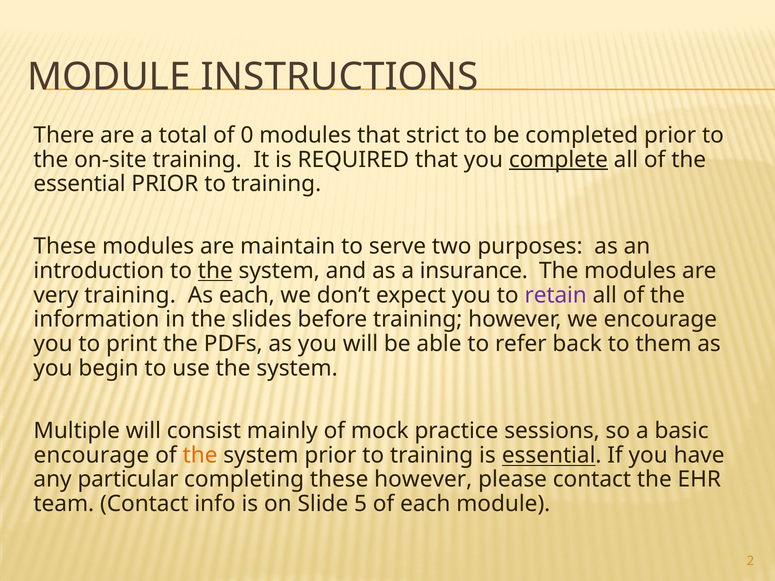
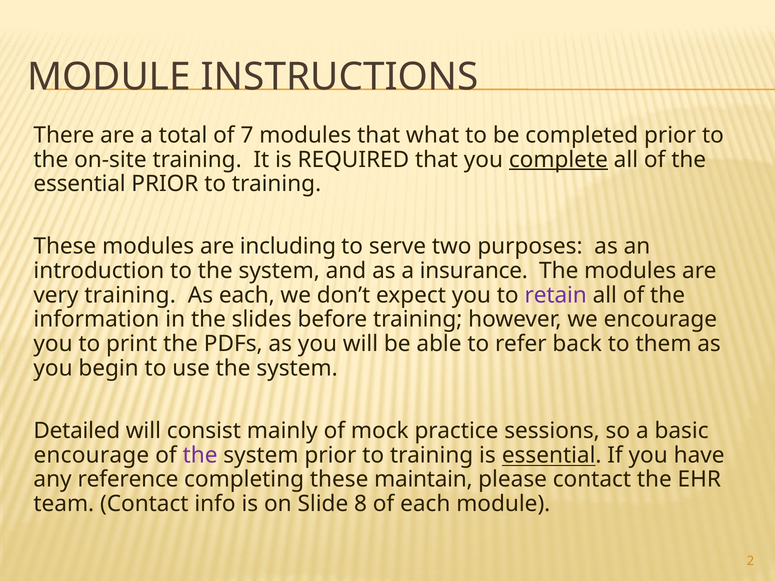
0: 0 -> 7
strict: strict -> what
maintain: maintain -> including
the at (215, 271) underline: present -> none
Multiple: Multiple -> Detailed
the at (200, 455) colour: orange -> purple
particular: particular -> reference
these however: however -> maintain
5: 5 -> 8
